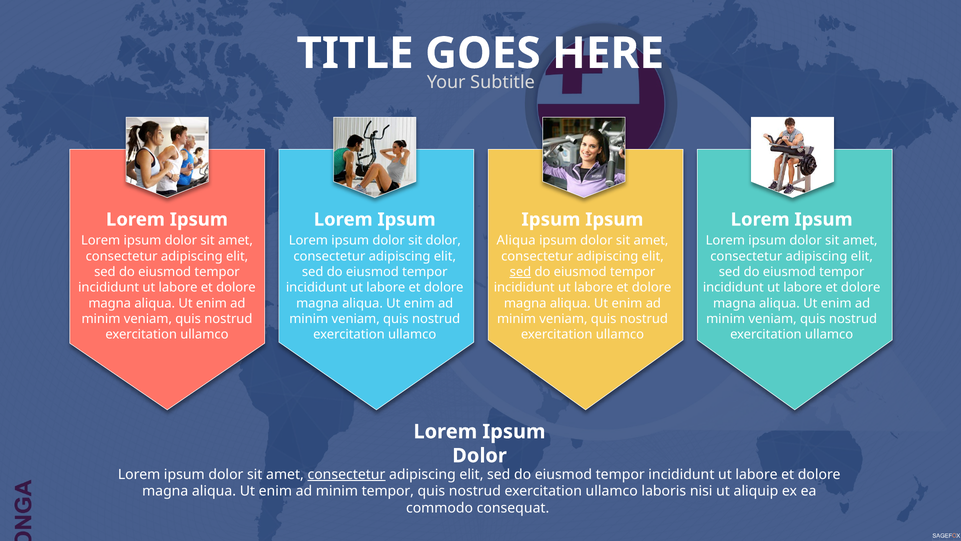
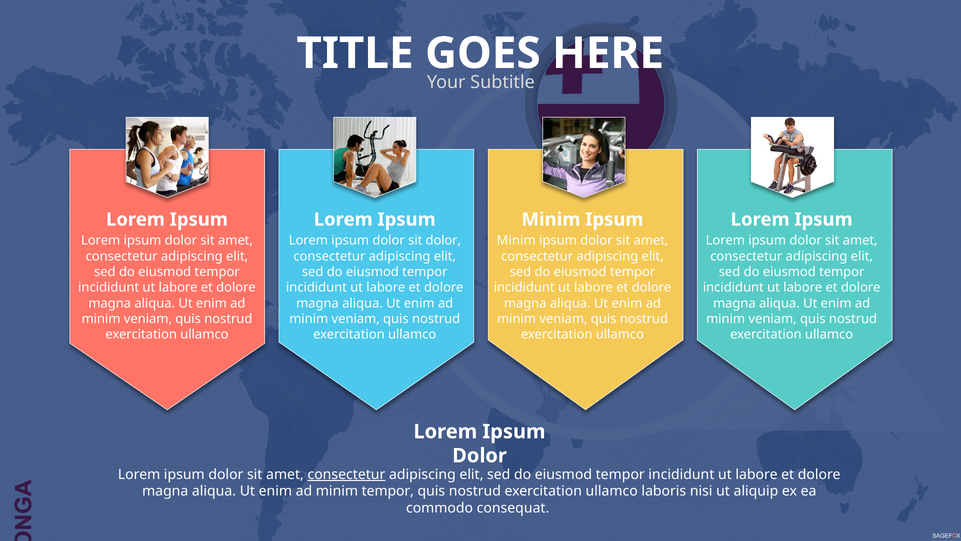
Ipsum at (551, 219): Ipsum -> Minim
Aliqua at (516, 240): Aliqua -> Minim
sed at (520, 272) underline: present -> none
